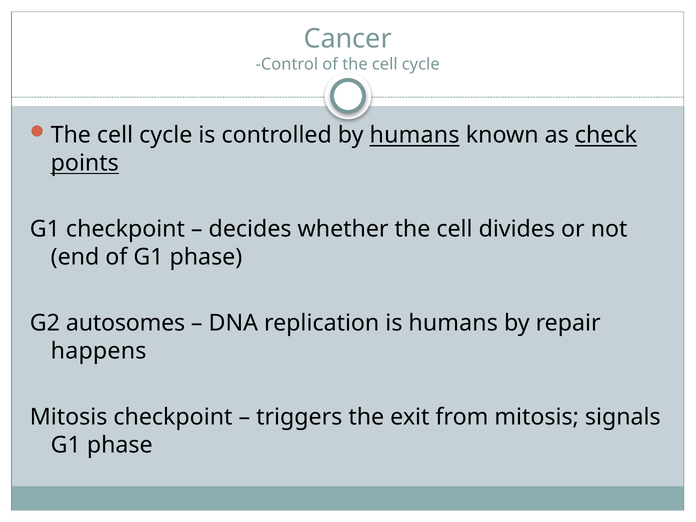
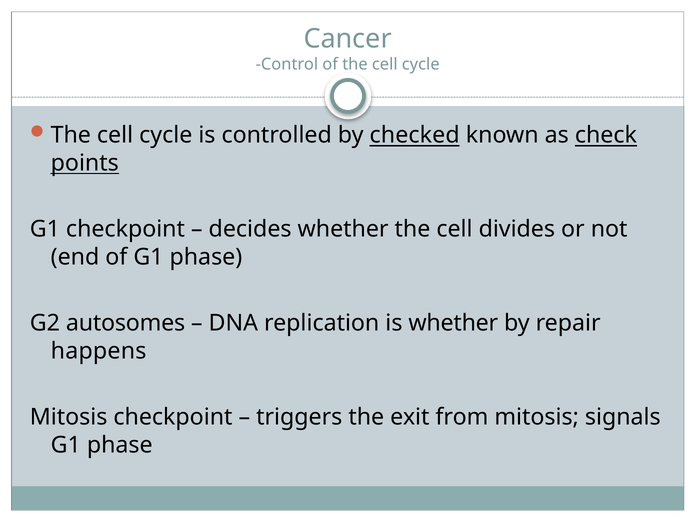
by humans: humans -> checked
is humans: humans -> whether
